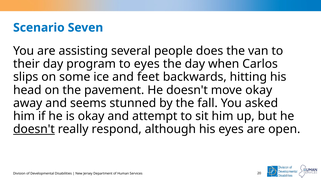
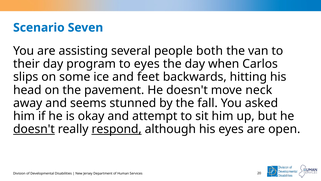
does: does -> both
move okay: okay -> neck
respond underline: none -> present
